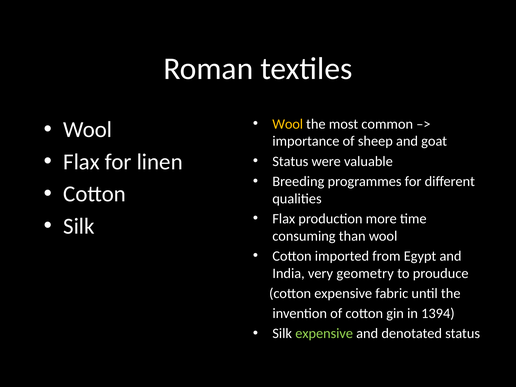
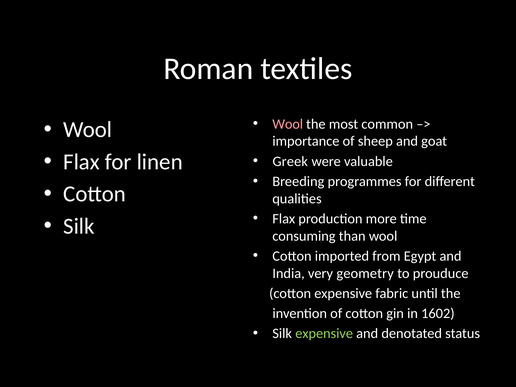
Wool at (288, 124) colour: yellow -> pink
Status at (290, 161): Status -> Greek
1394: 1394 -> 1602
